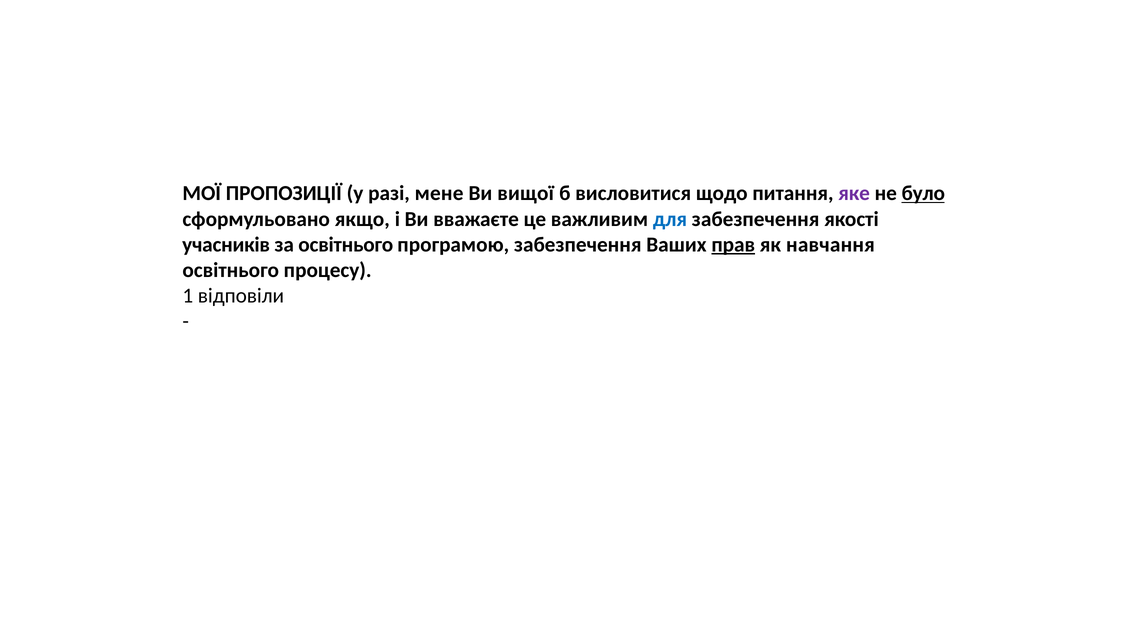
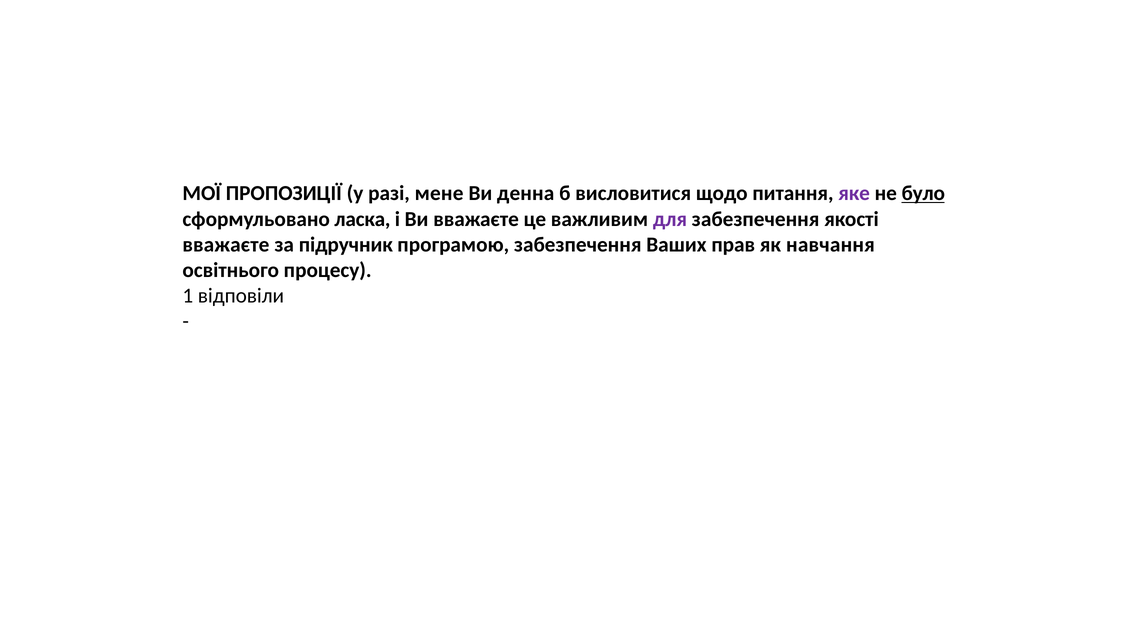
вищої: вищої -> денна
якщо: якщо -> ласка
для colour: blue -> purple
учасників at (226, 244): учасників -> вважаєте
за освітнього: освітнього -> підручник
прав underline: present -> none
